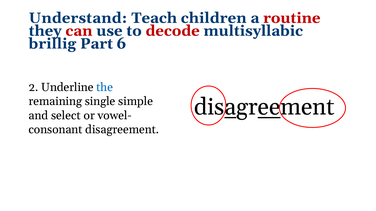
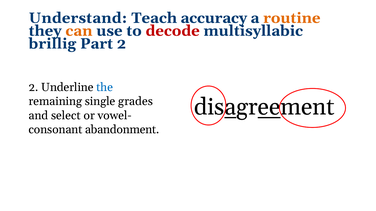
children: children -> accuracy
routine colour: red -> orange
can colour: red -> orange
Part 6: 6 -> 2
simple: simple -> grades
disagreement at (122, 130): disagreement -> abandonment
